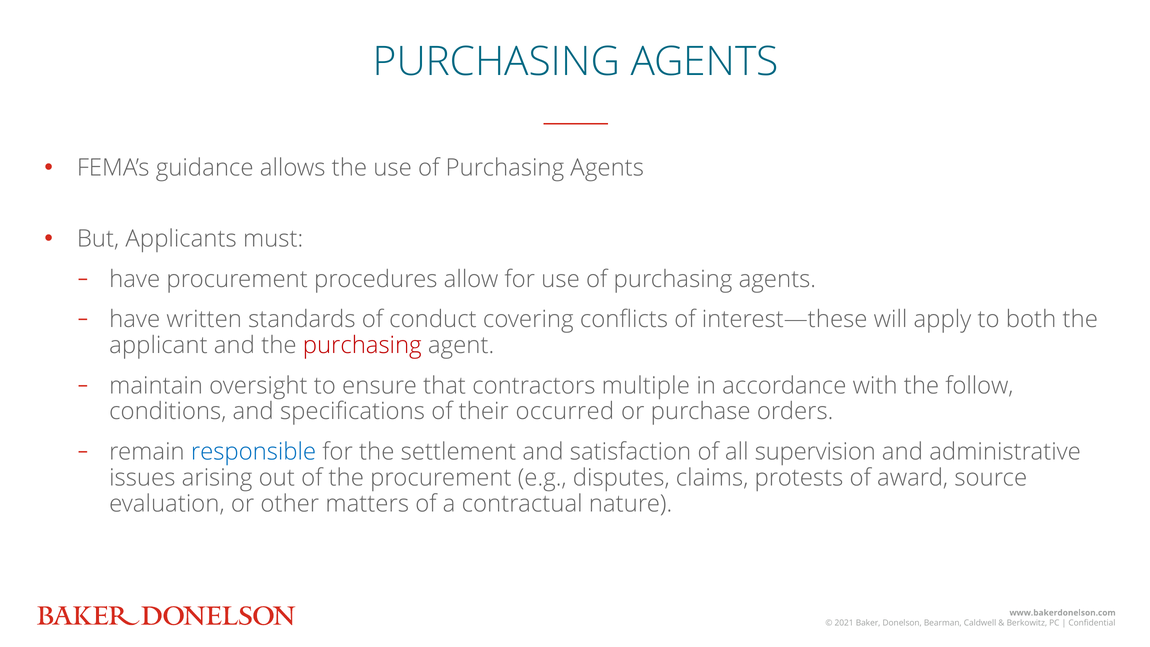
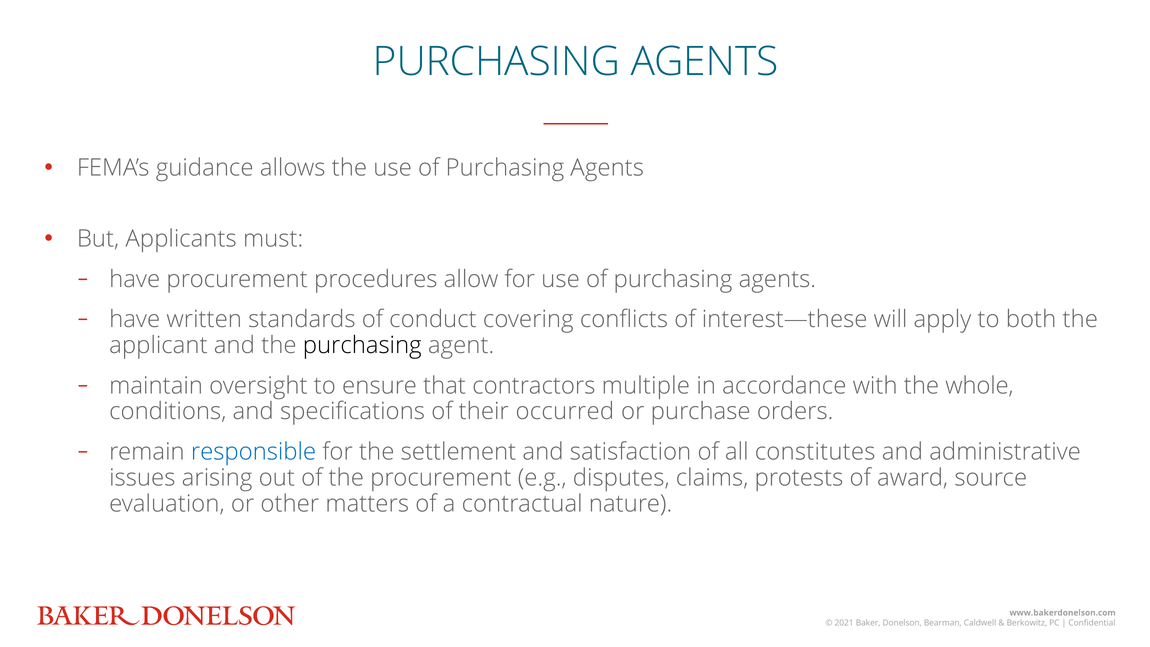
purchasing at (362, 345) colour: red -> black
follow: follow -> whole
supervision: supervision -> constitutes
